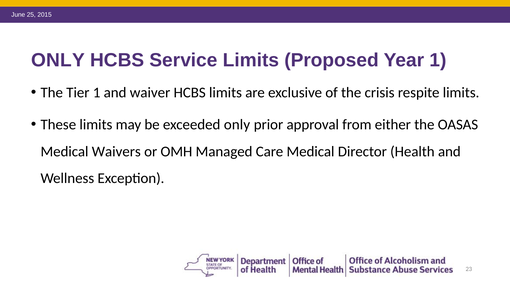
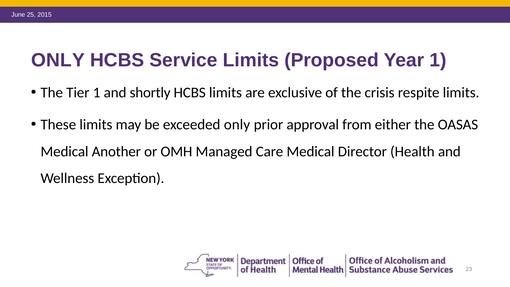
waiver: waiver -> shortly
Waivers: Waivers -> Another
